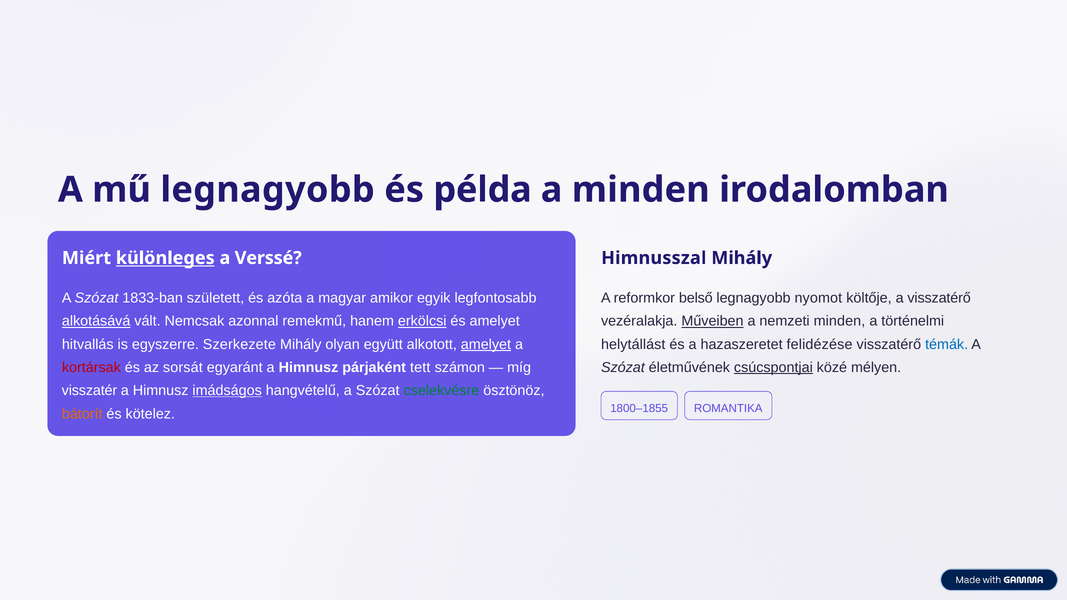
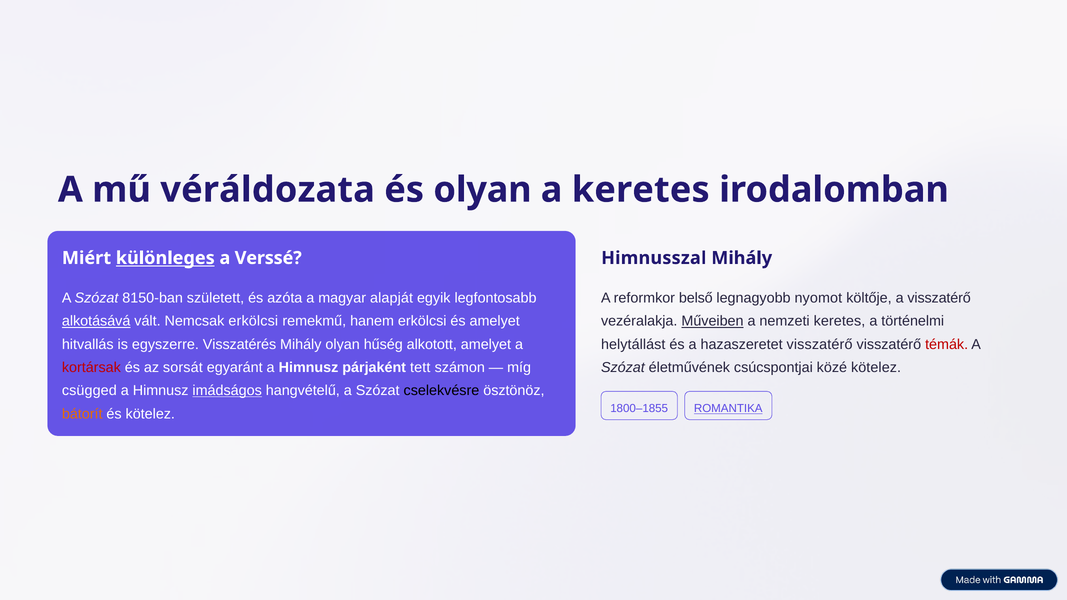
mű legnagyobb: legnagyobb -> véráldozata
és példa: példa -> olyan
a minden: minden -> keretes
1833-ban: 1833-ban -> 8150-ban
amikor: amikor -> alapját
Nemcsak azonnal: azonnal -> erkölcsi
erkölcsi at (422, 321) underline: present -> none
nemzeti minden: minden -> keretes
Szerkezete: Szerkezete -> Visszatérés
együtt: együtt -> hűség
amelyet at (486, 344) underline: present -> none
hazaszeretet felidézése: felidézése -> visszatérő
témák colour: blue -> red
csúcspontjai underline: present -> none
közé mélyen: mélyen -> kötelez
visszatér: visszatér -> csügged
cselekvésre colour: green -> black
ROMANTIKA underline: none -> present
